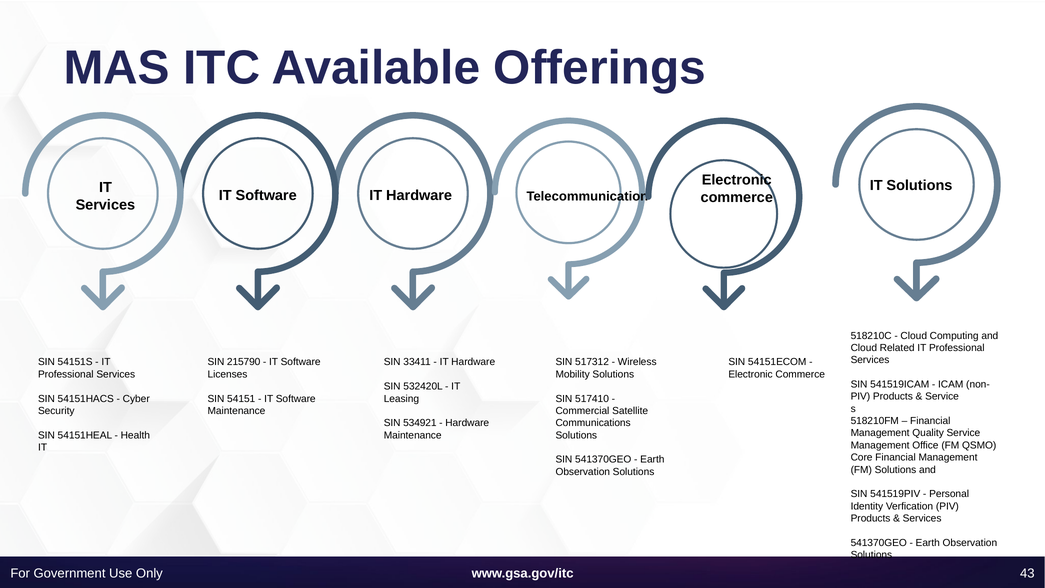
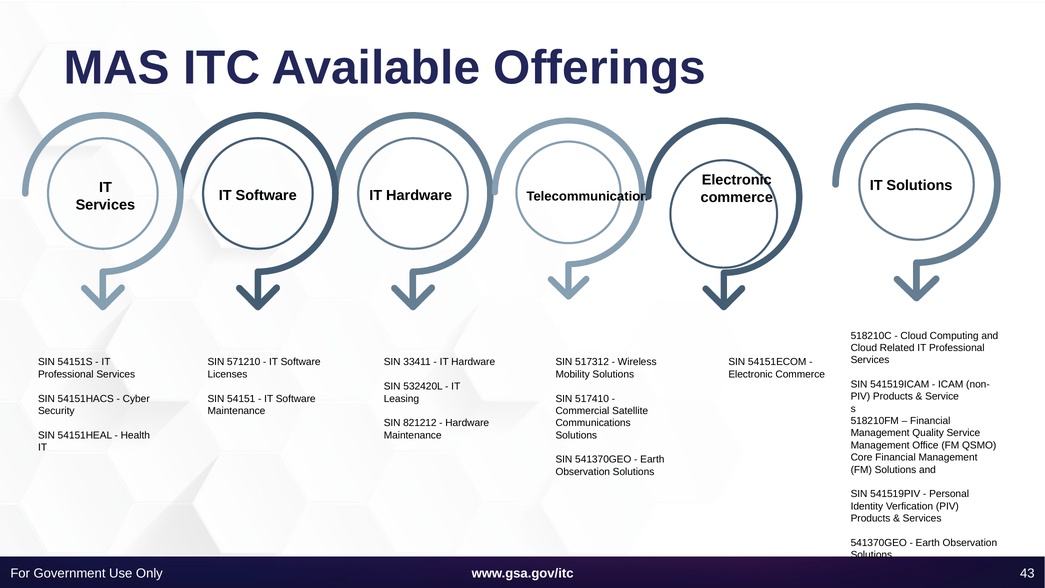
215790: 215790 -> 571210
534921: 534921 -> 821212
